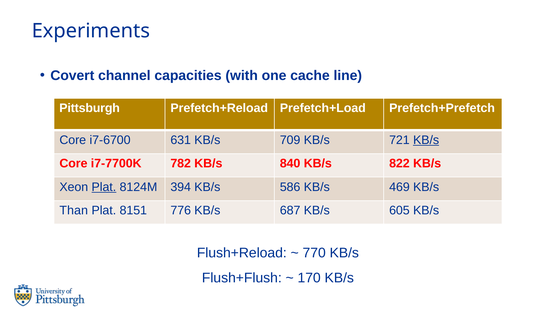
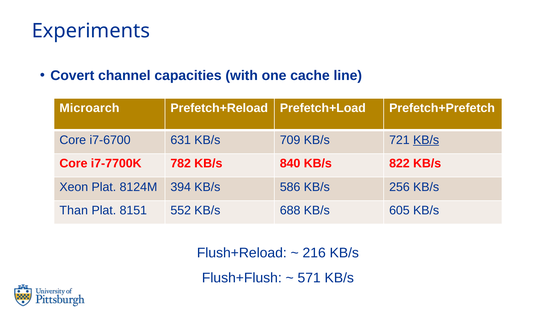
Pittsburgh: Pittsburgh -> Microarch
Plat at (104, 187) underline: present -> none
469: 469 -> 256
776: 776 -> 552
687: 687 -> 688
770: 770 -> 216
170: 170 -> 571
